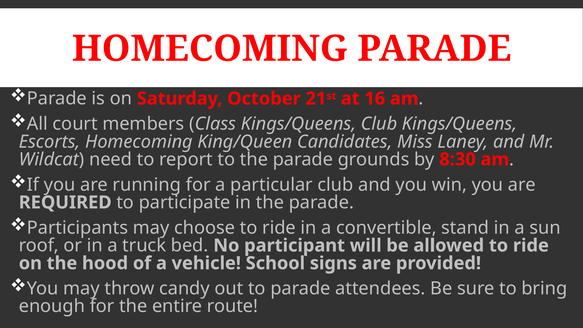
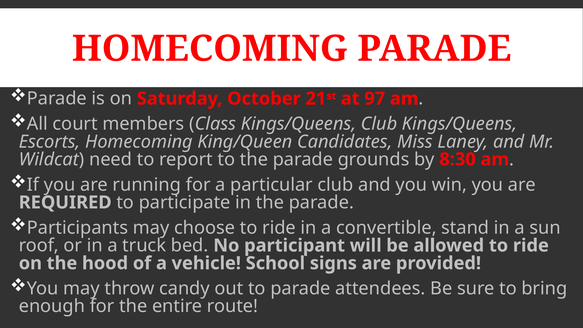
16: 16 -> 97
